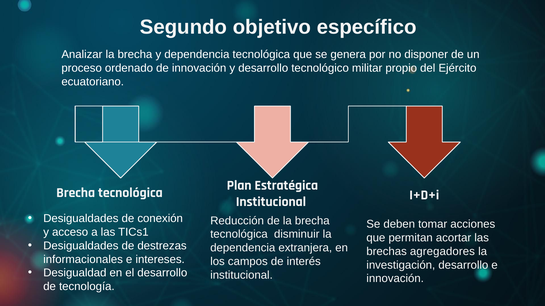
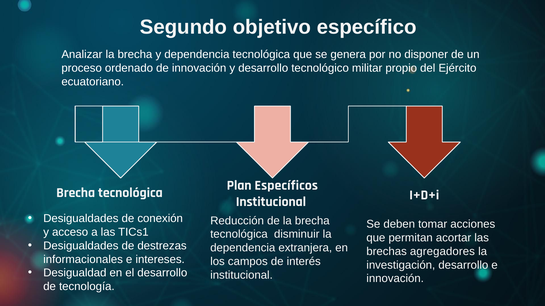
Estratégica: Estratégica -> Específicos
